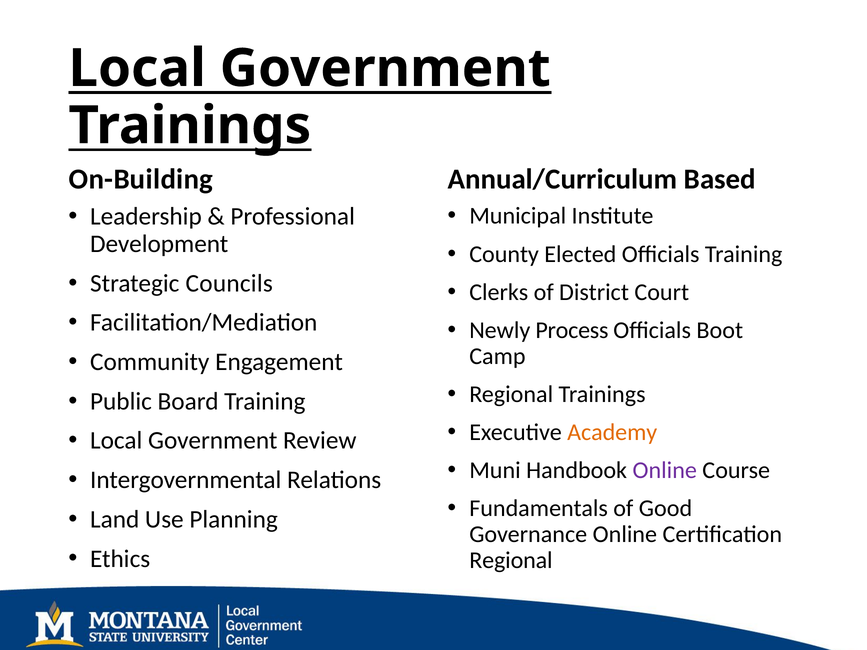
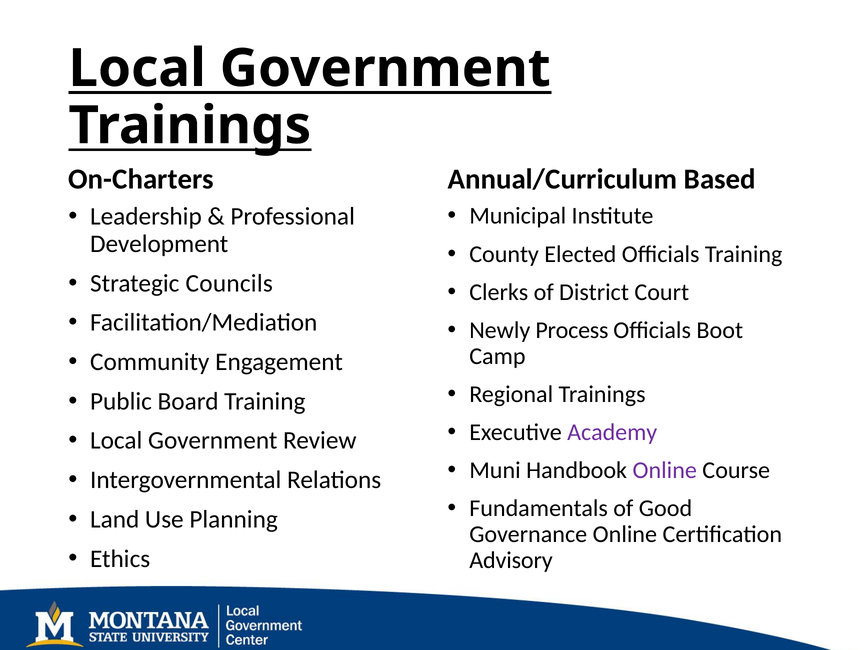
On-Building: On-Building -> On-Charters
Academy colour: orange -> purple
Regional at (511, 561): Regional -> Advisory
